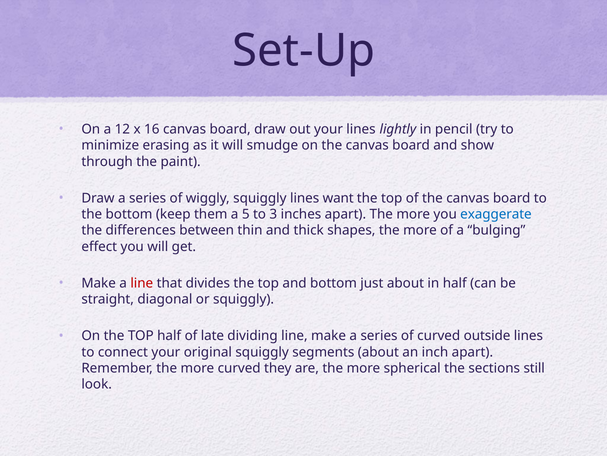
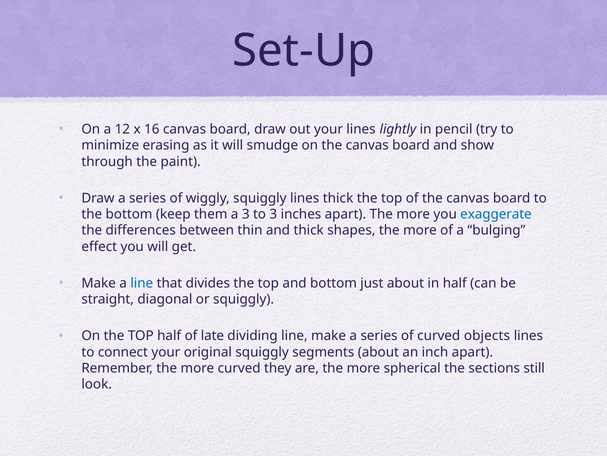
lines want: want -> thick
a 5: 5 -> 3
line at (142, 283) colour: red -> blue
outside: outside -> objects
